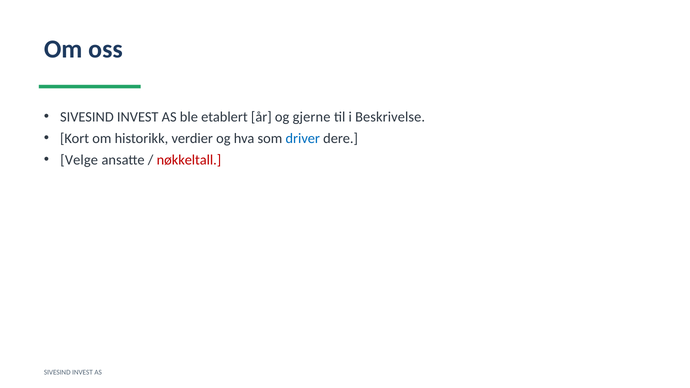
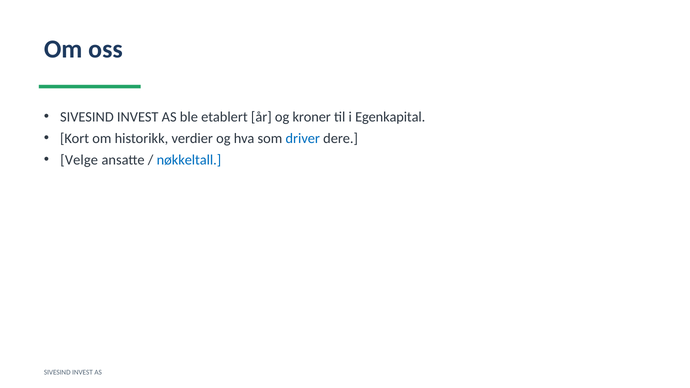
gjerne: gjerne -> kroner
Beskrivelse: Beskrivelse -> Egenkapital
nøkkeltall colour: red -> blue
